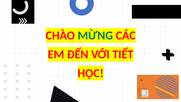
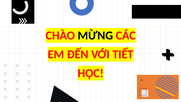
MỪNG colour: green -> black
